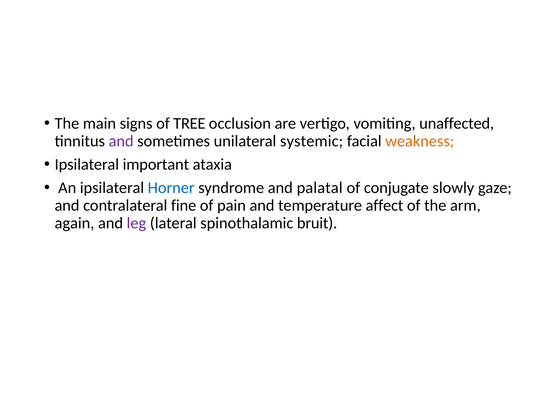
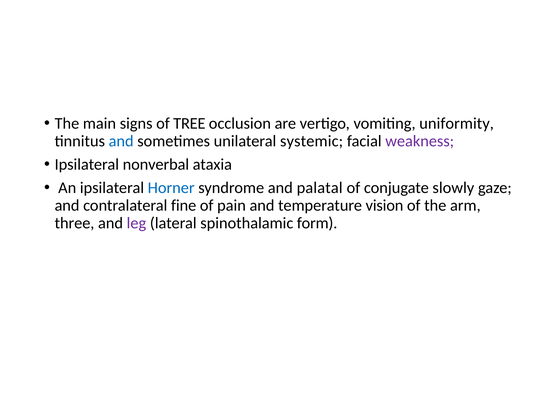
unaffected: unaffected -> uniformity
and at (121, 141) colour: purple -> blue
weakness colour: orange -> purple
important: important -> nonverbal
affect: affect -> vision
again: again -> three
bruit: bruit -> form
